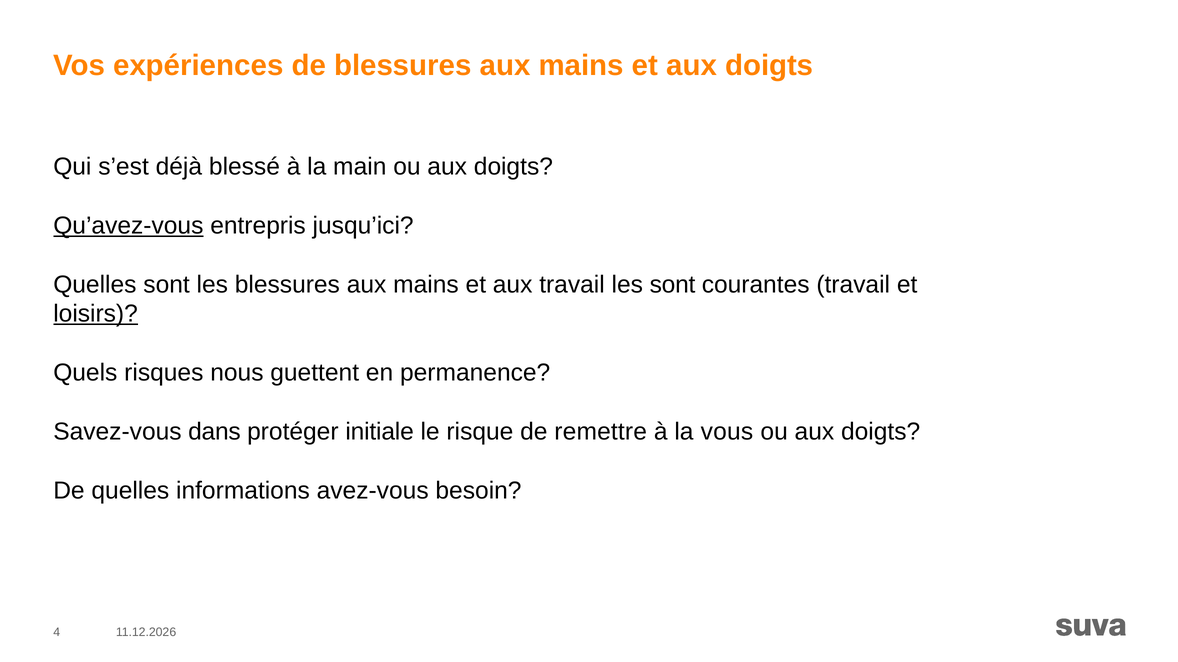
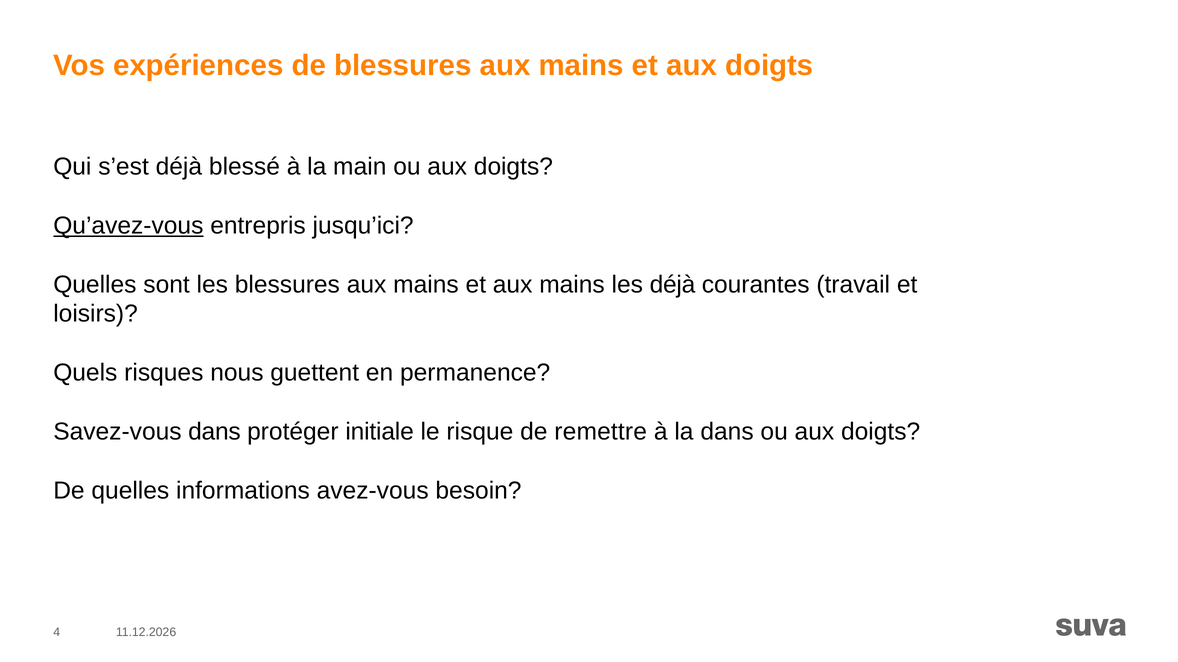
et aux travail: travail -> mains
les sont: sont -> déjà
loisirs underline: present -> none
la vous: vous -> dans
